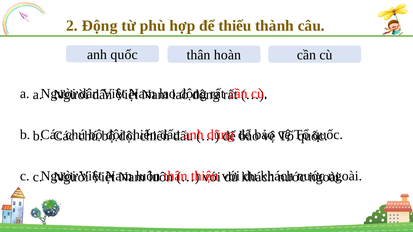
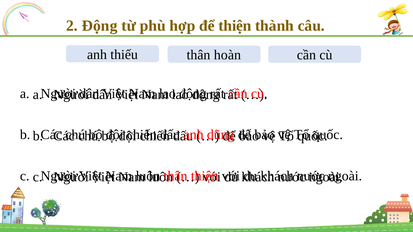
để thiếu: thiếu -> thiện
anh quốc: quốc -> thiếu
